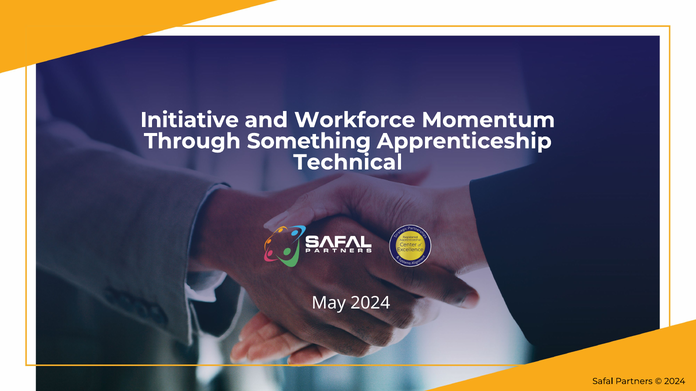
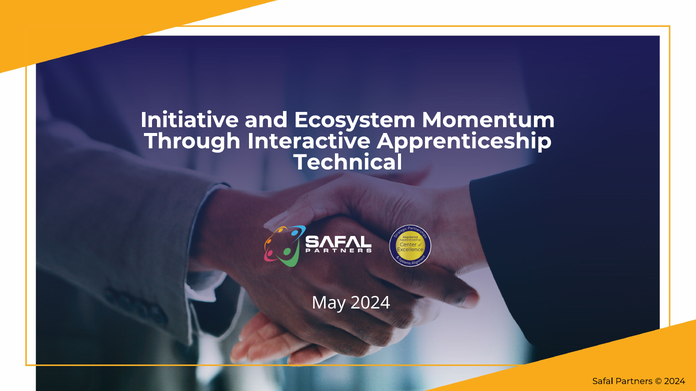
Workforce: Workforce -> Ecosystem
Something: Something -> Interactive
